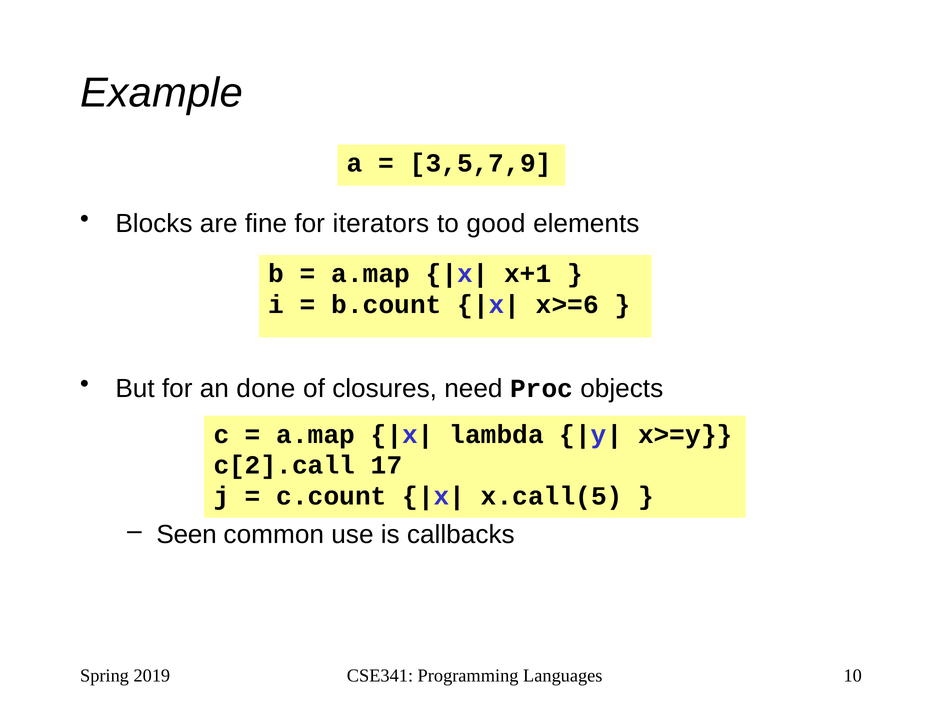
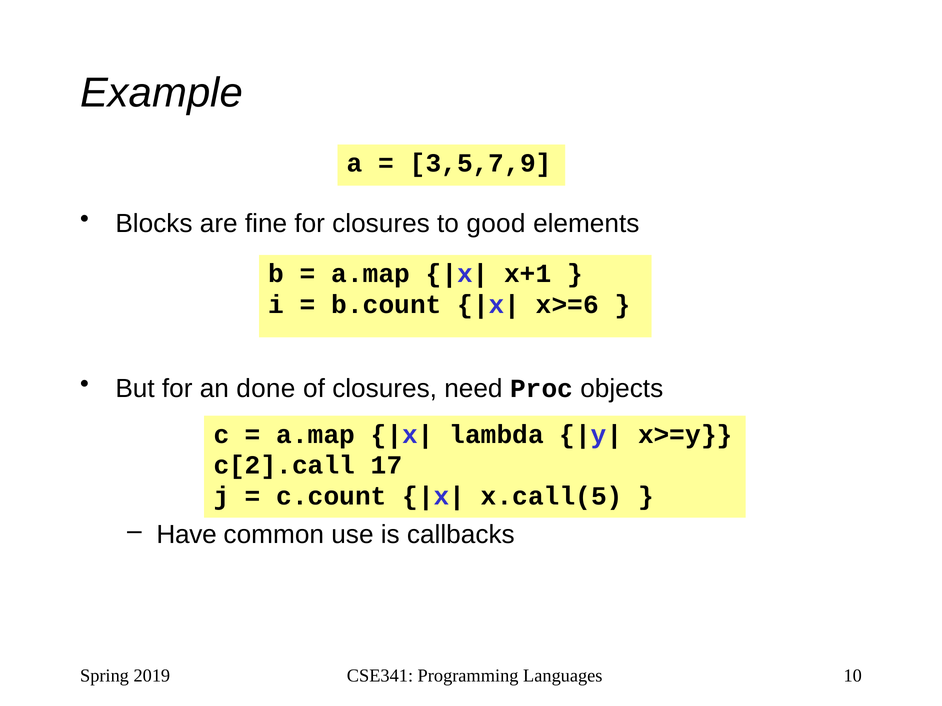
for iterators: iterators -> closures
Seen: Seen -> Have
